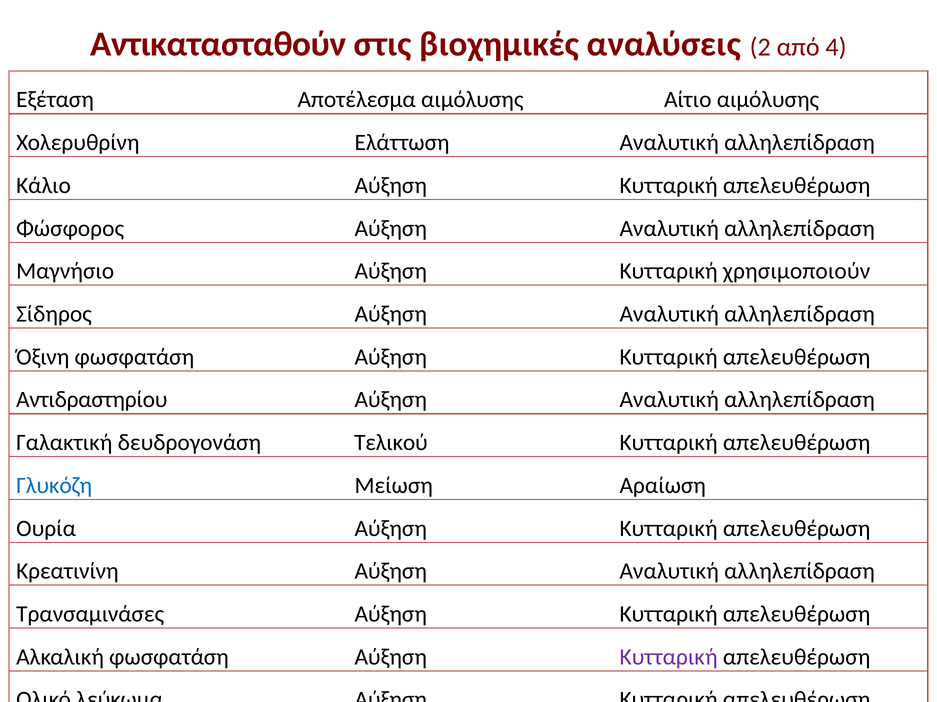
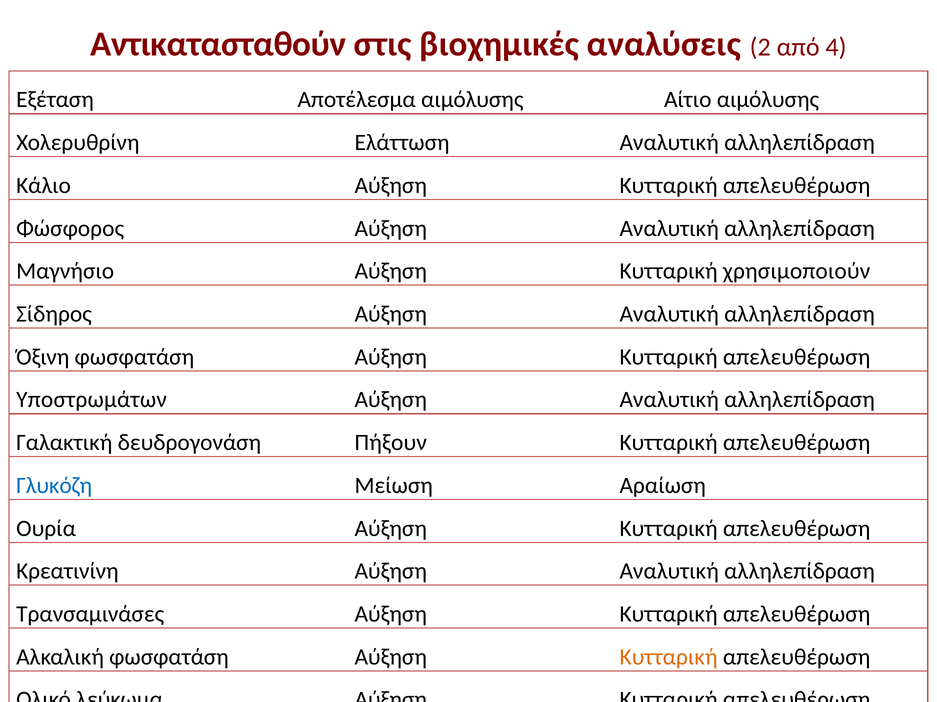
Αντιδραστηρίου: Αντιδραστηρίου -> Υποστρωμάτων
Τελικού: Τελικού -> Πήξουν
Κυτταρική at (669, 658) colour: purple -> orange
